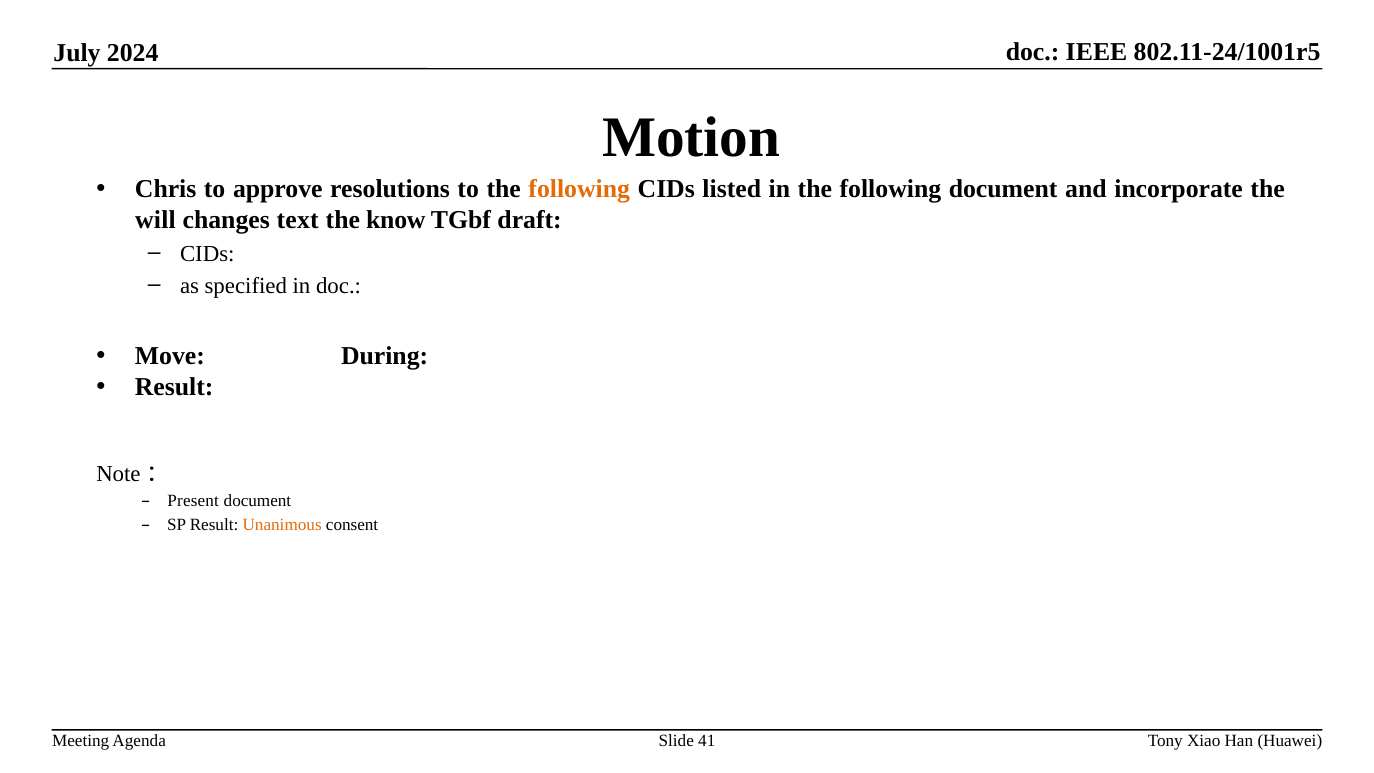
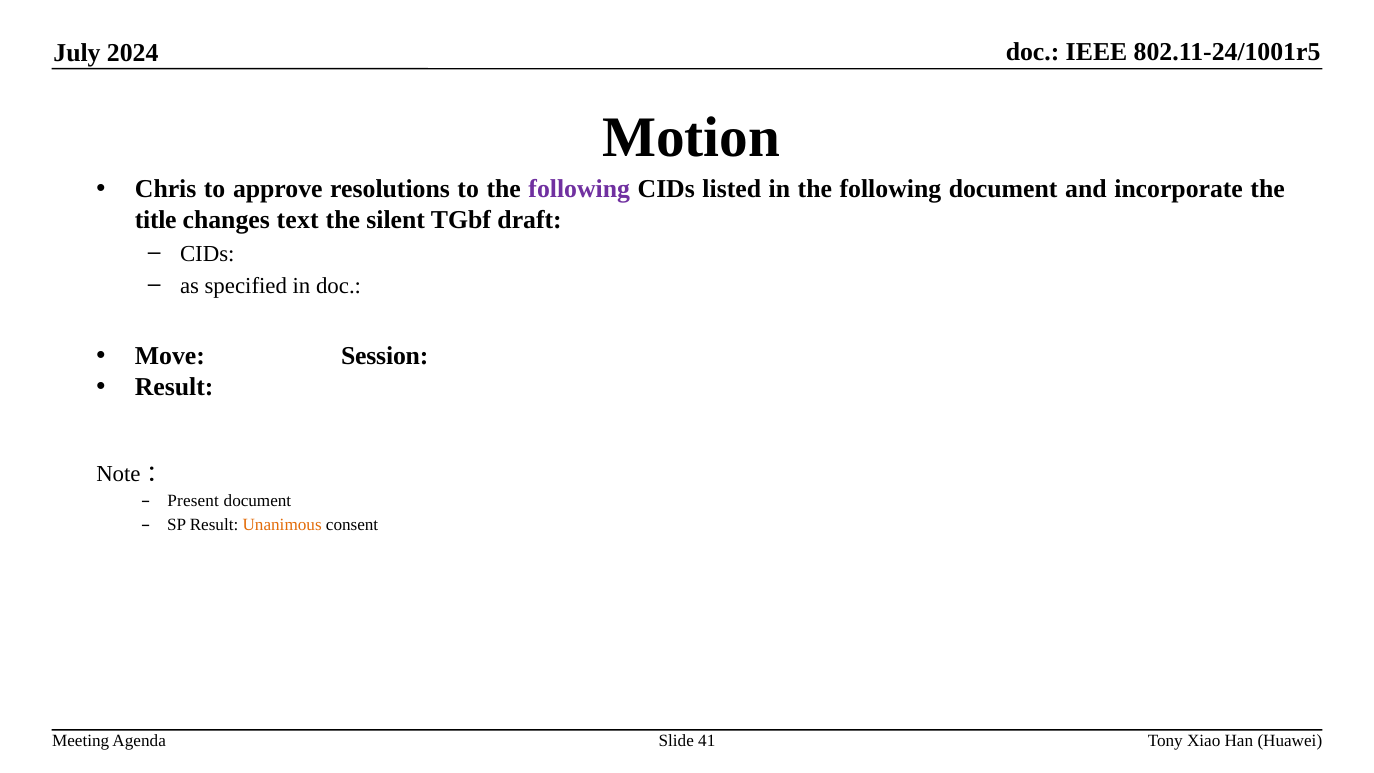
following at (579, 189) colour: orange -> purple
will: will -> title
know: know -> silent
During: During -> Session
